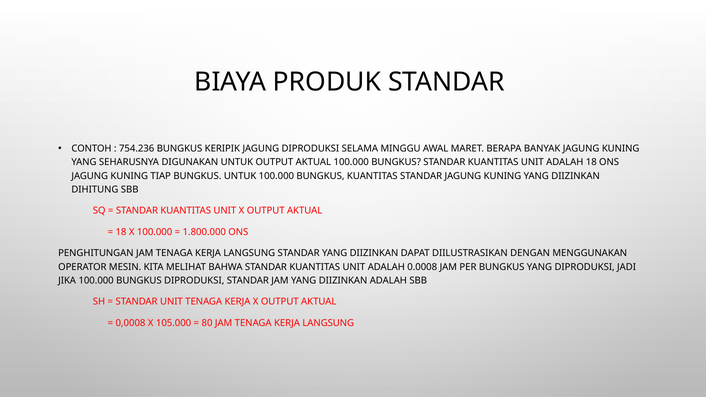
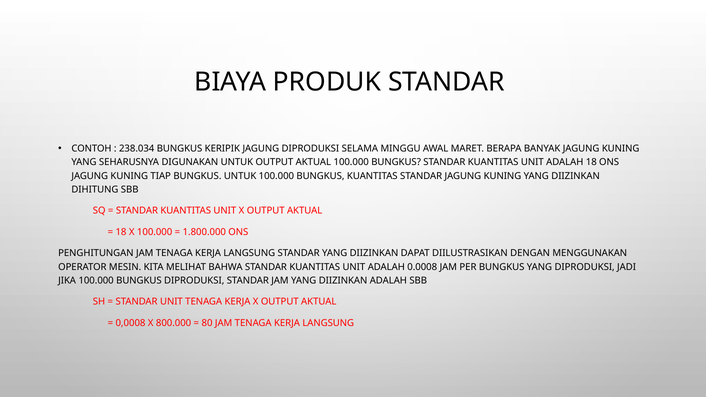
754.236: 754.236 -> 238.034
105.000: 105.000 -> 800.000
